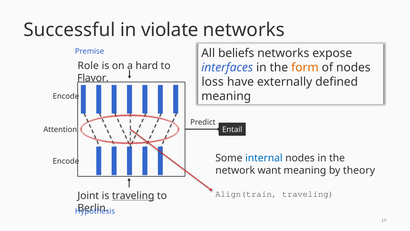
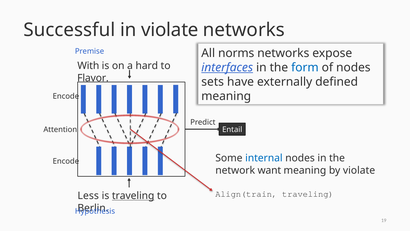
beliefs: beliefs -> norms
Role: Role -> With
interfaces underline: none -> present
form colour: orange -> blue
loss: loss -> sets
by theory: theory -> violate
Joint: Joint -> Less
